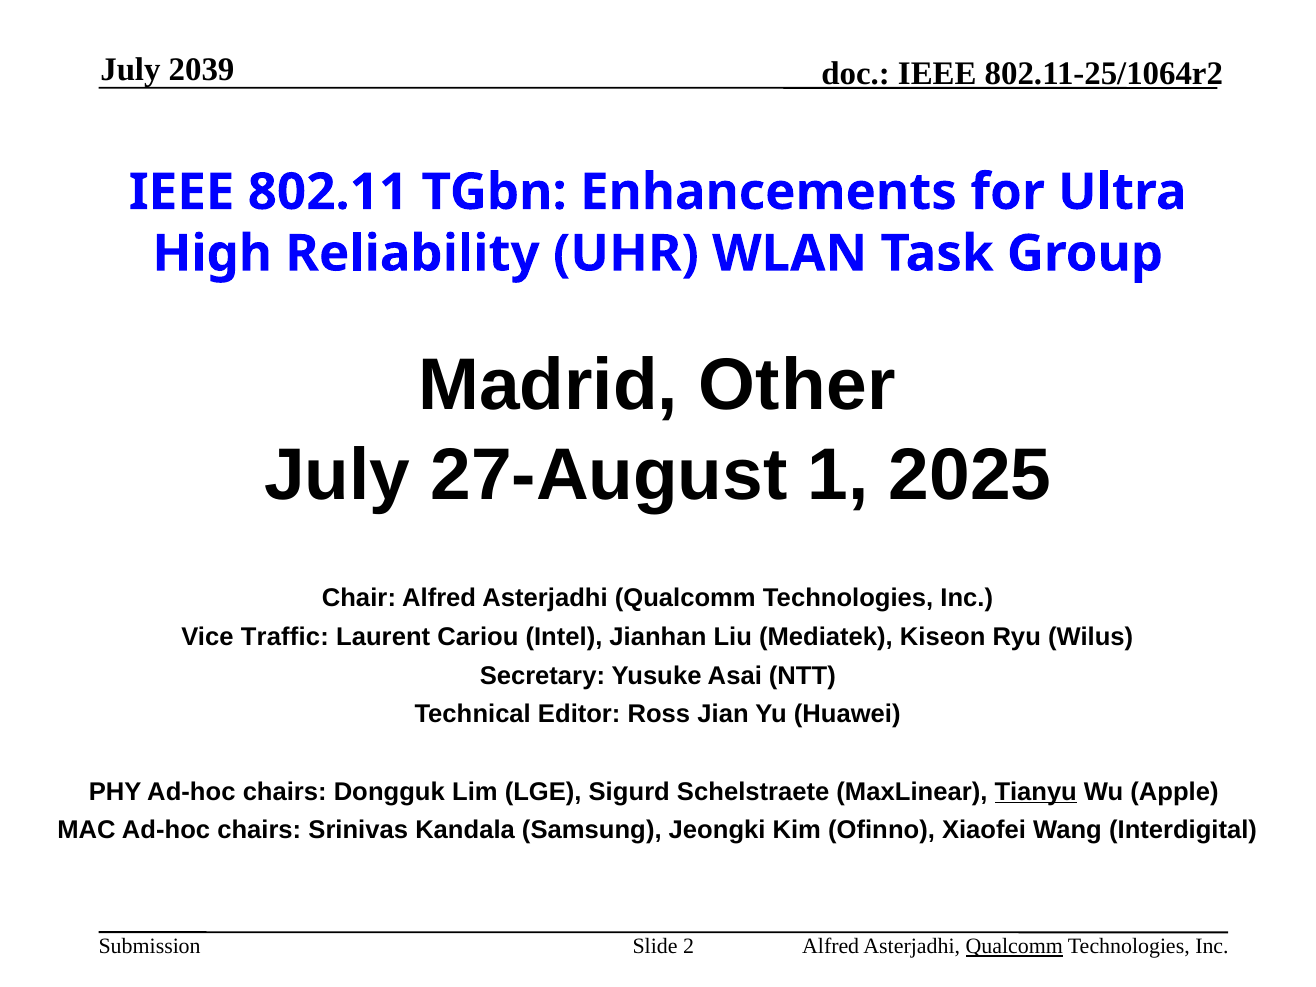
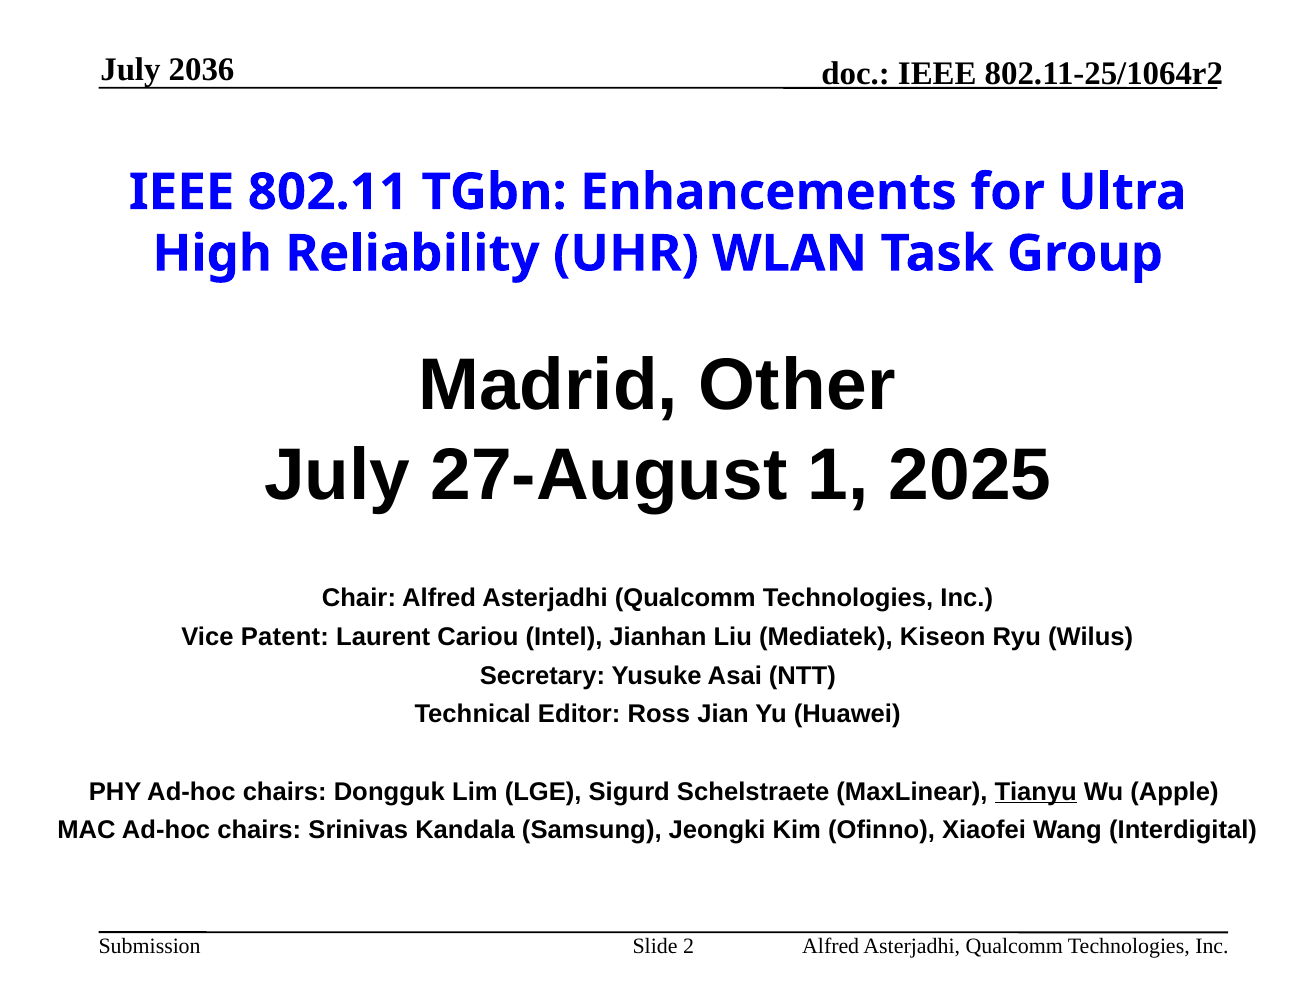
2039: 2039 -> 2036
Traffic: Traffic -> Patent
Qualcomm at (1014, 947) underline: present -> none
